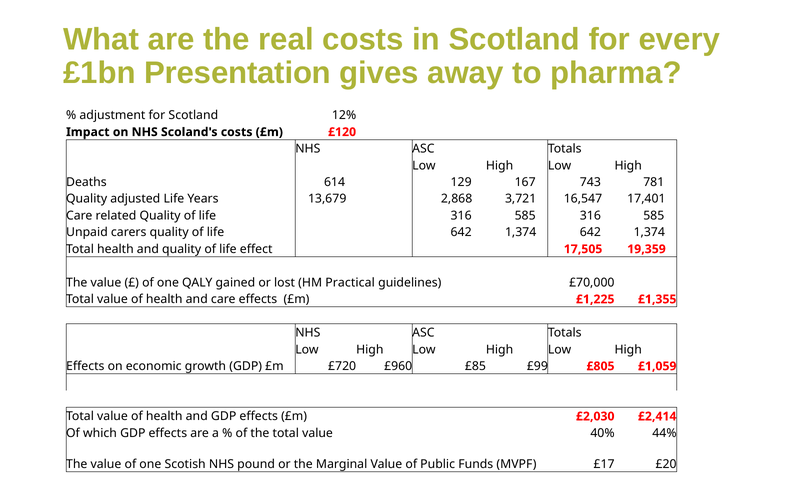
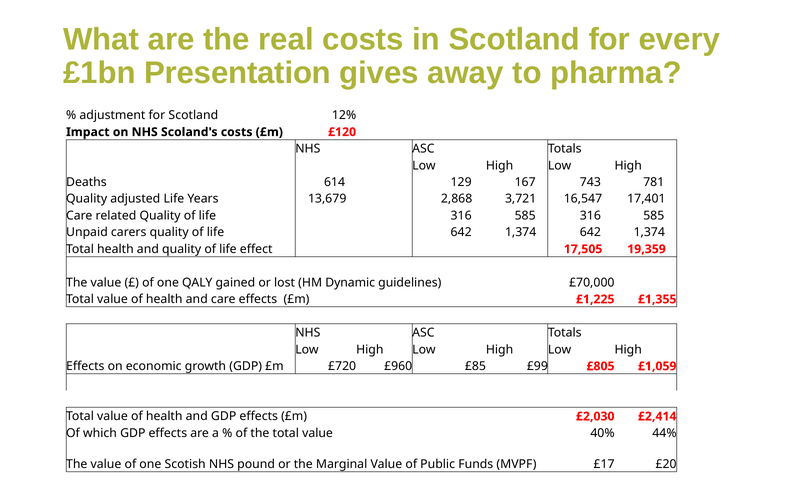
Practical: Practical -> Dynamic
